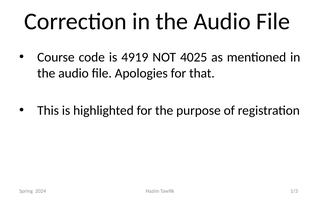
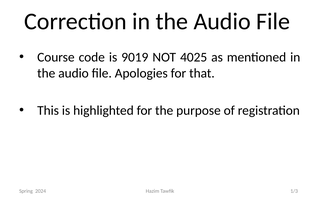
4919: 4919 -> 9019
